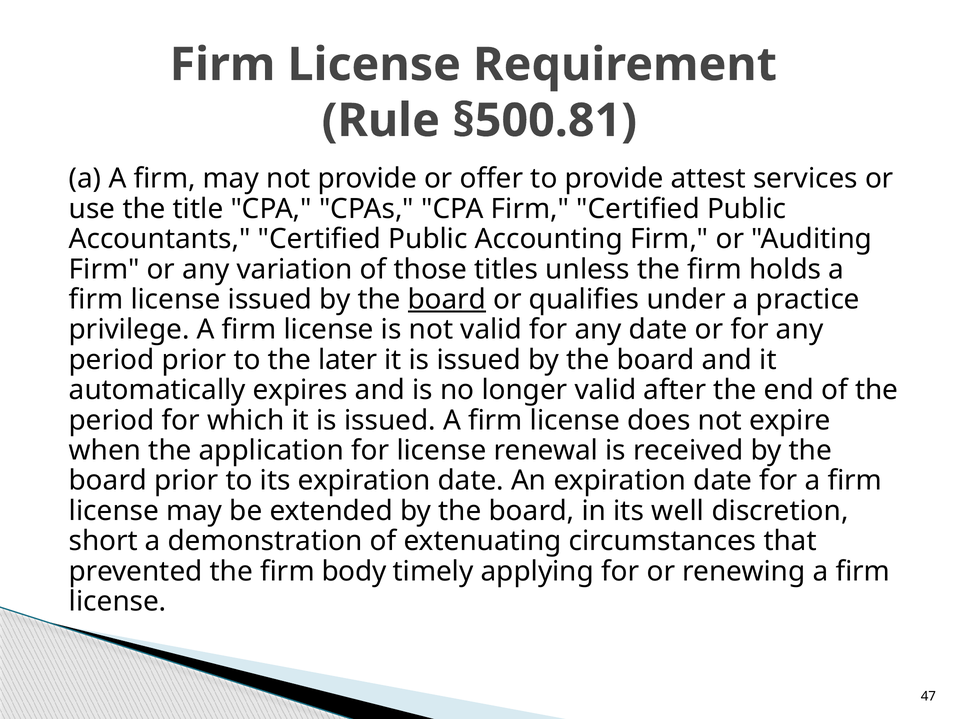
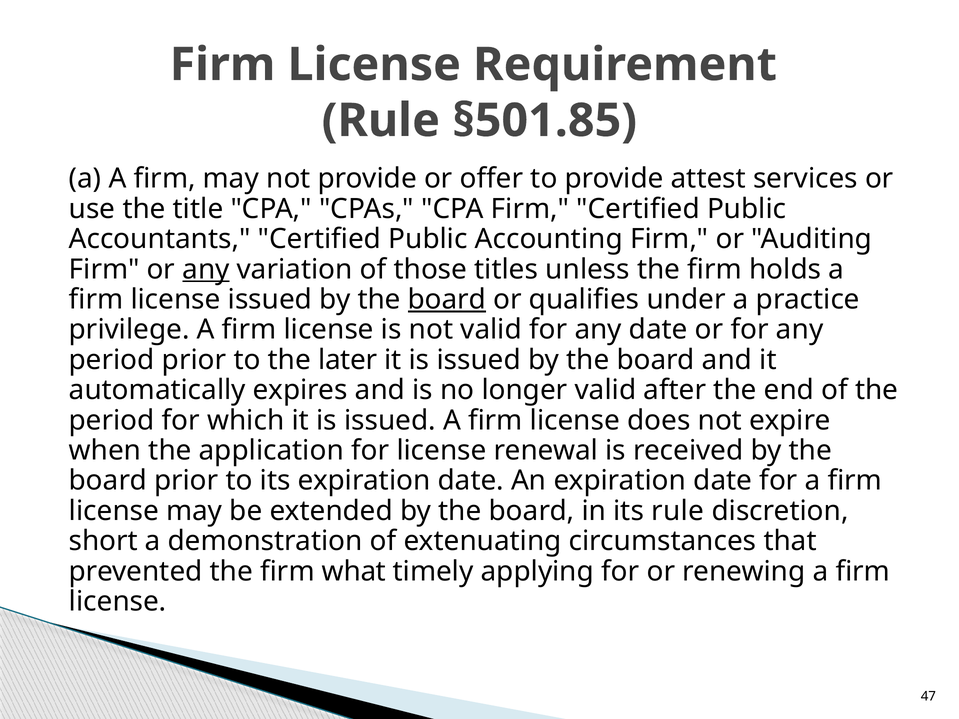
§500.81: §500.81 -> §501.85
any at (206, 269) underline: none -> present
its well: well -> rule
body: body -> what
